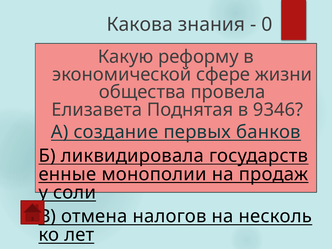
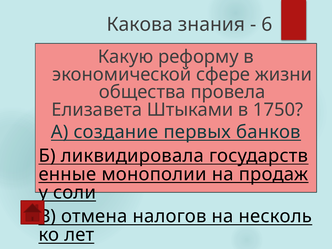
0: 0 -> 6
Поднятая: Поднятая -> Штыками
9346: 9346 -> 1750
